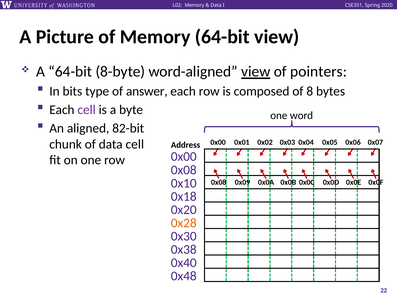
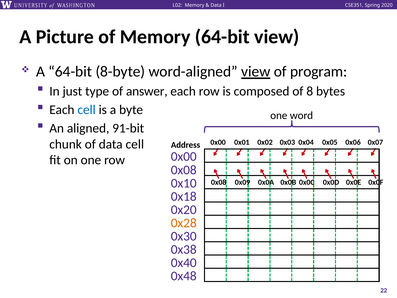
pointers: pointers -> program
bits: bits -> just
cell at (87, 110) colour: purple -> blue
82-bit: 82-bit -> 91-bit
